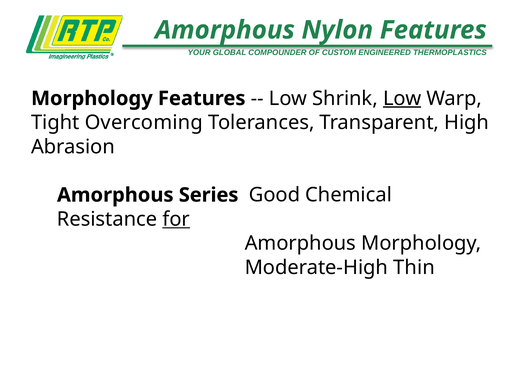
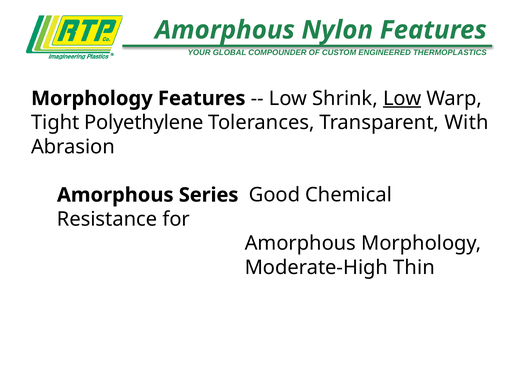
Overcoming: Overcoming -> Polyethylene
High: High -> With
for underline: present -> none
